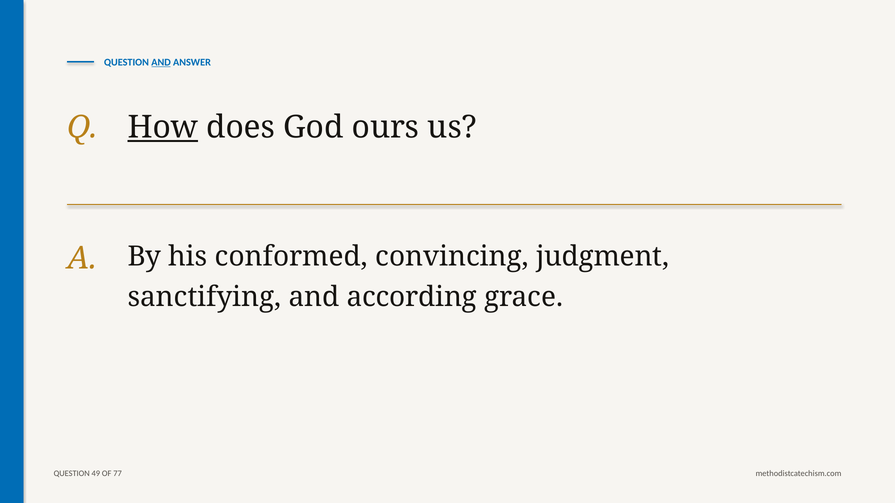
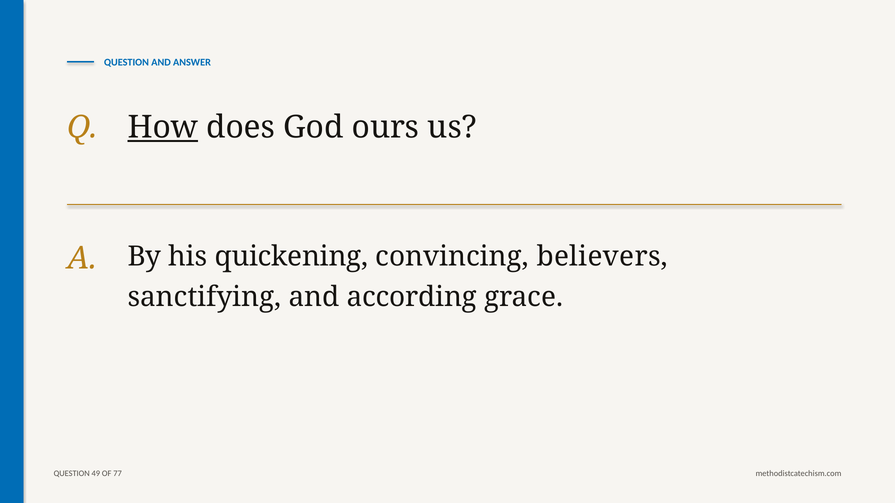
AND at (161, 62) underline: present -> none
conformed: conformed -> quickening
judgment: judgment -> believers
